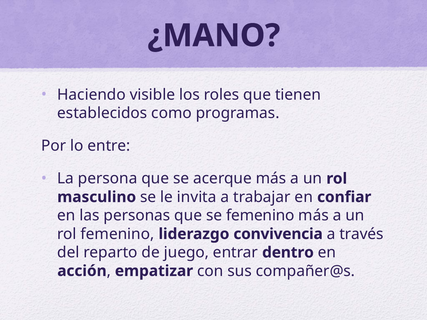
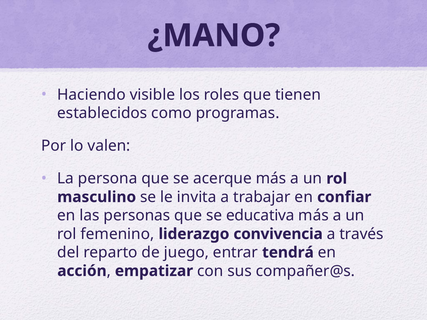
entre: entre -> valen
se femenino: femenino -> educativa
dentro: dentro -> tendrá
